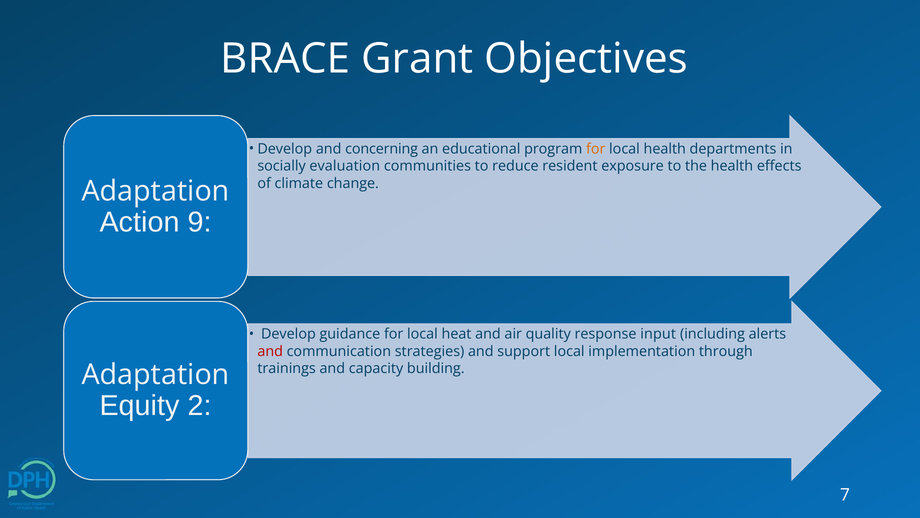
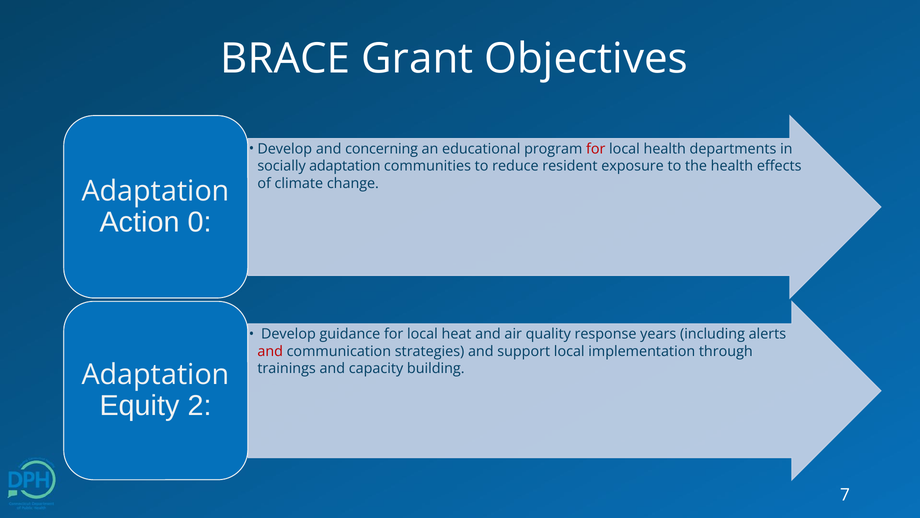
for at (596, 149) colour: orange -> red
socially evaluation: evaluation -> adaptation
9: 9 -> 0
input: input -> years
